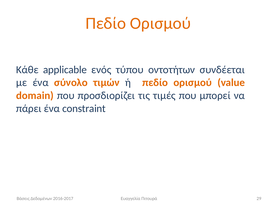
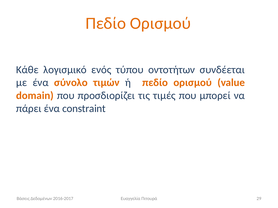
applicable: applicable -> λογισμικό
